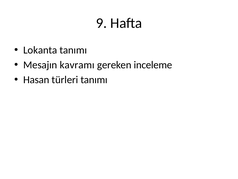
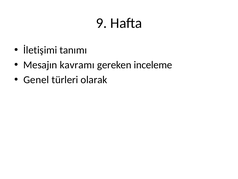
Lokanta: Lokanta -> İletişimi
Hasan: Hasan -> Genel
türleri tanımı: tanımı -> olarak
